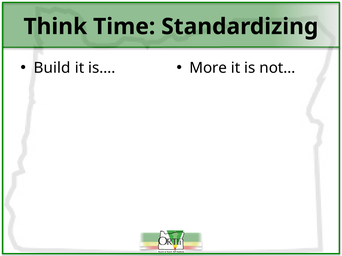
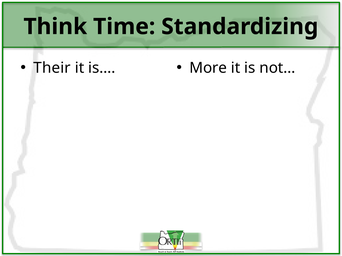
Build: Build -> Their
